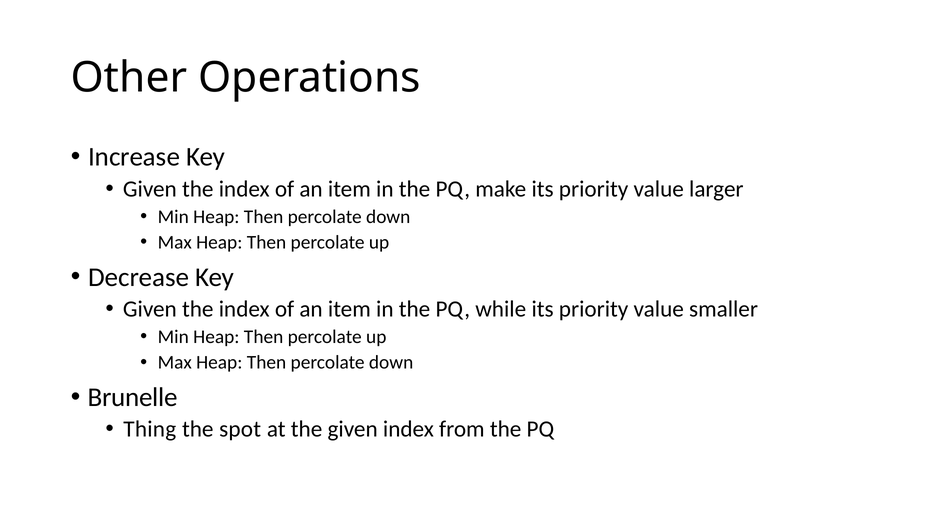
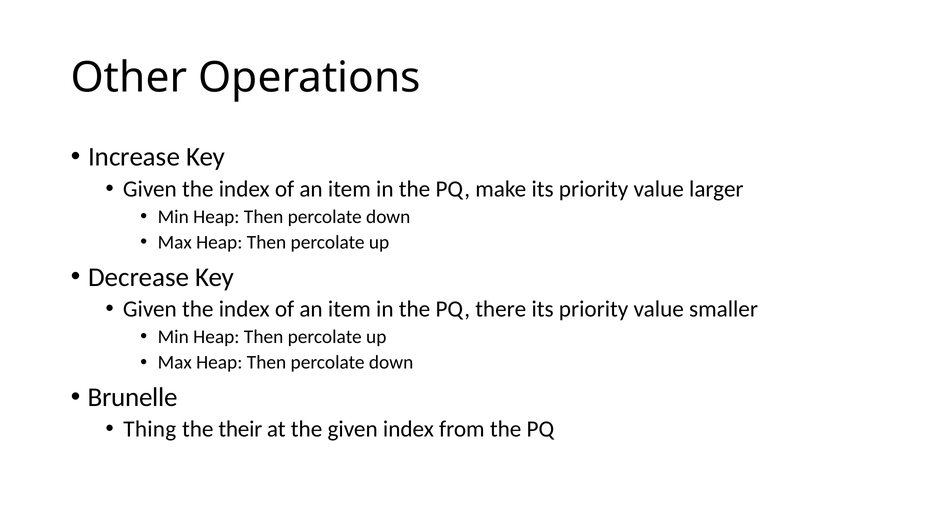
while: while -> there
spot: spot -> their
